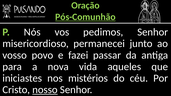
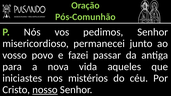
Pós-Comunhão underline: present -> none
